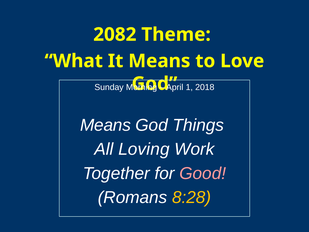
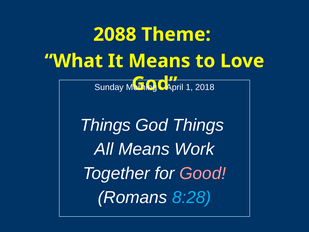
2082: 2082 -> 2088
Means at (105, 125): Means -> Things
All Loving: Loving -> Means
8:28 colour: yellow -> light blue
